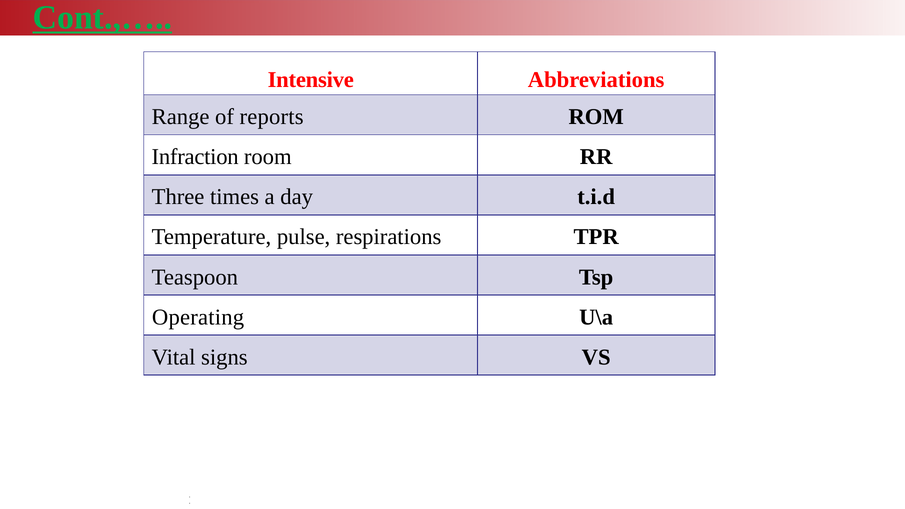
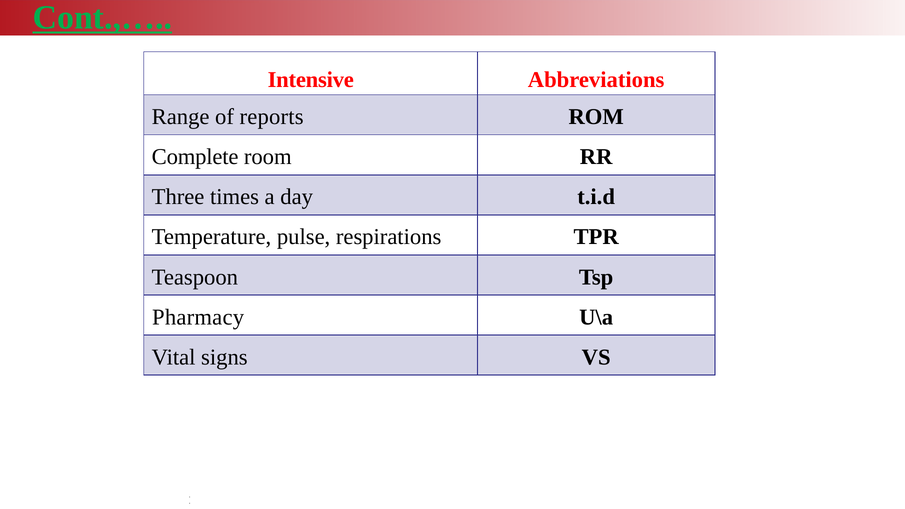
Infraction: Infraction -> Complete
Operating: Operating -> Pharmacy
